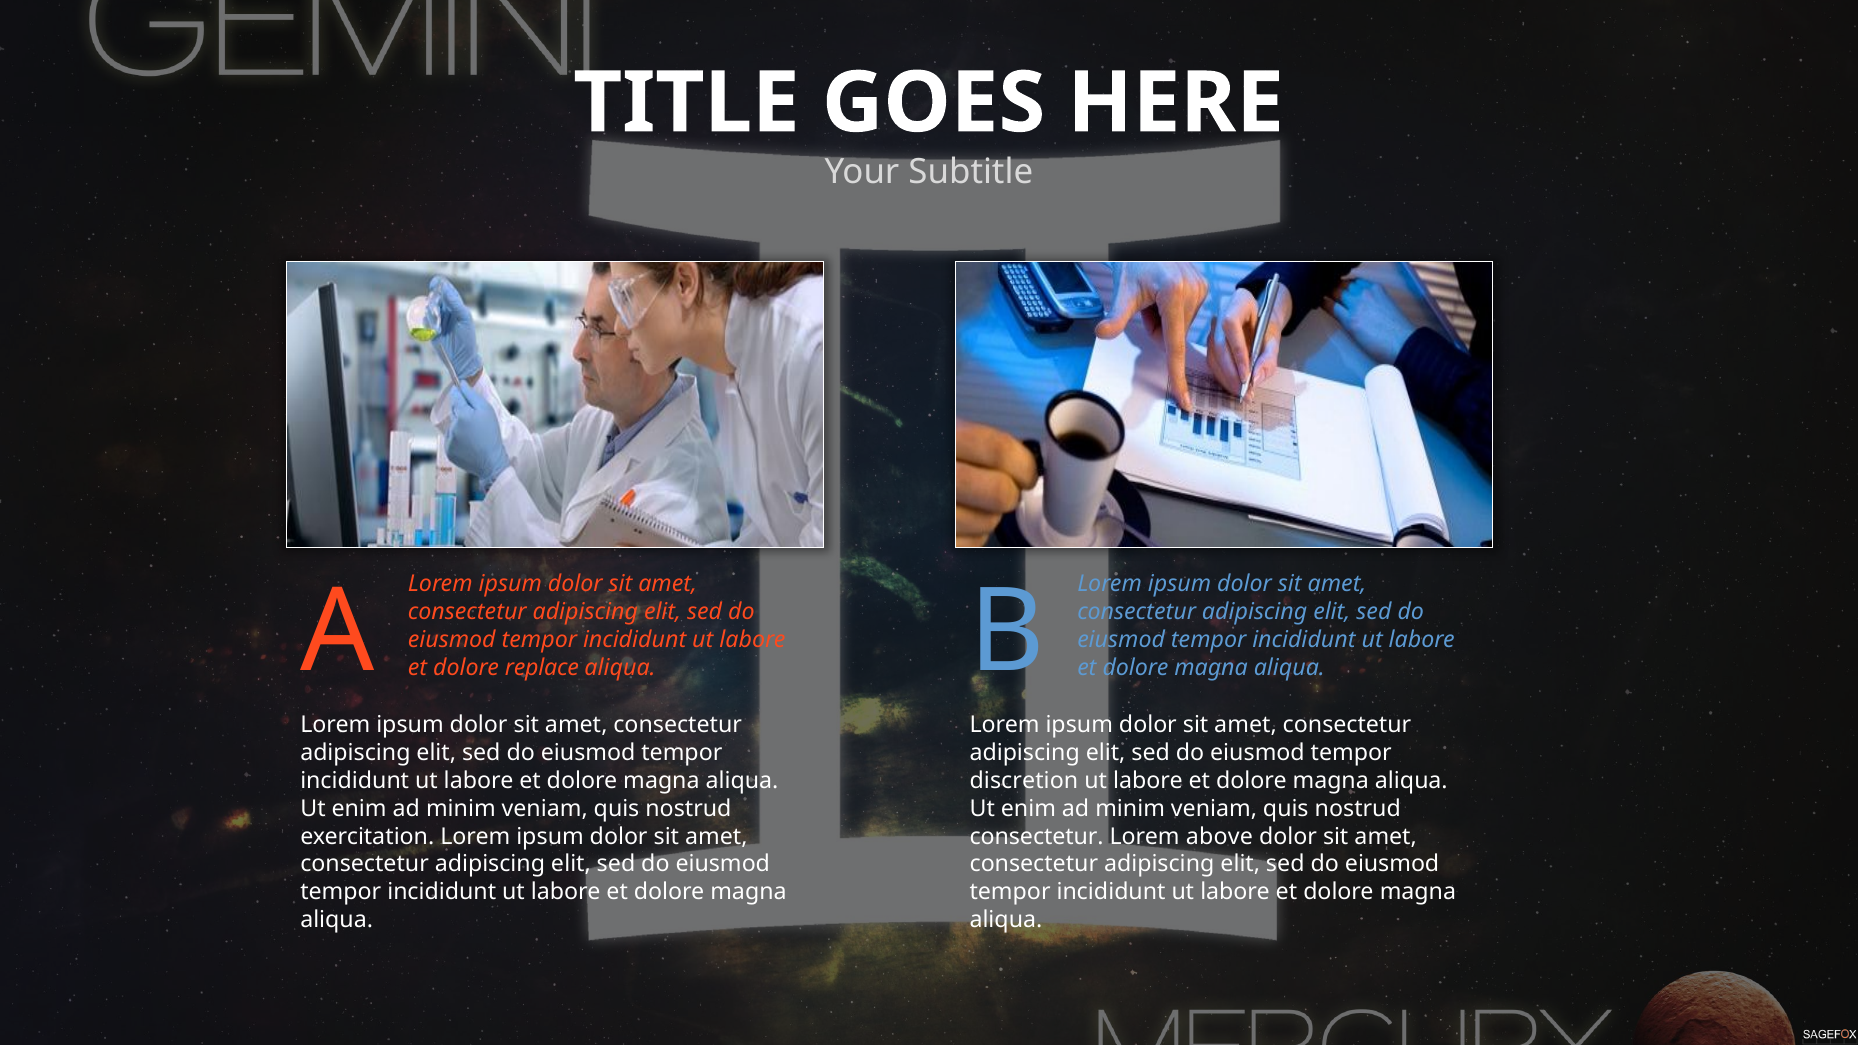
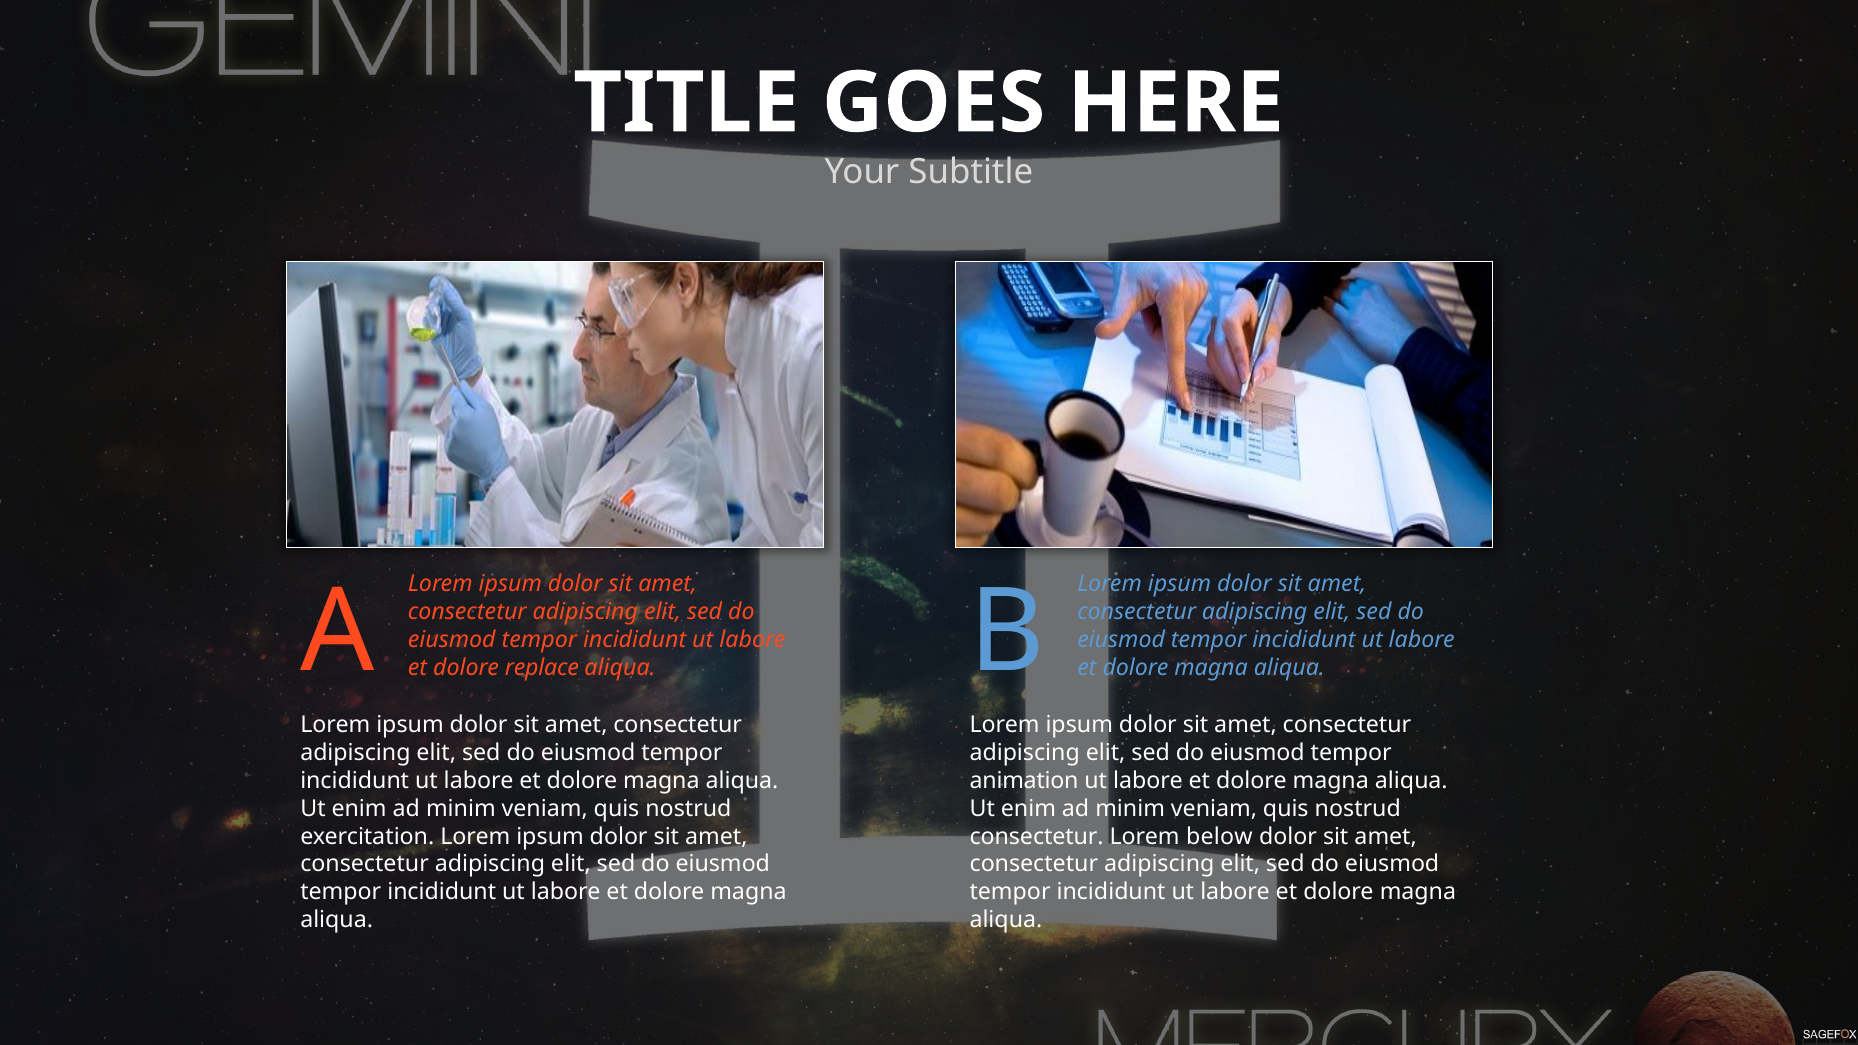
discretion: discretion -> animation
above: above -> below
